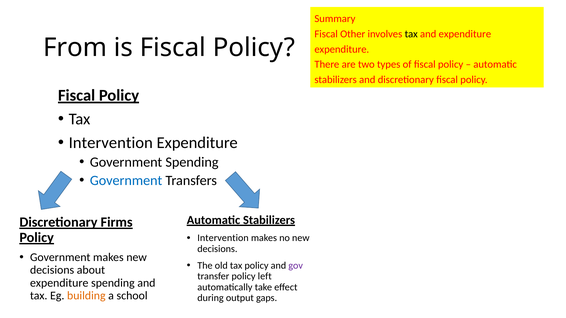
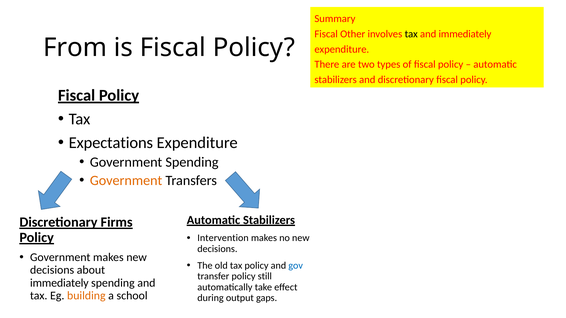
and expenditure: expenditure -> immediately
Intervention at (111, 143): Intervention -> Expectations
Government at (126, 181) colour: blue -> orange
gov colour: purple -> blue
left: left -> still
expenditure at (59, 283): expenditure -> immediately
